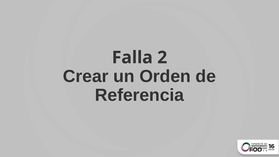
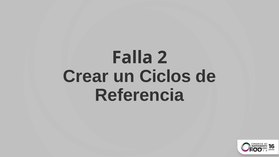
Orden: Orden -> Ciclos
